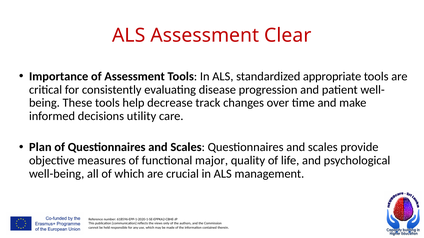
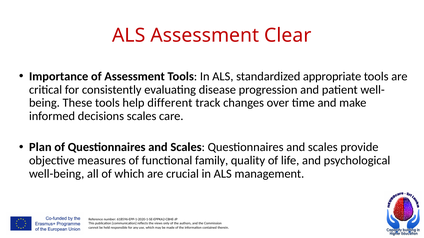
decrease: decrease -> different
decisions utility: utility -> scales
major: major -> family
